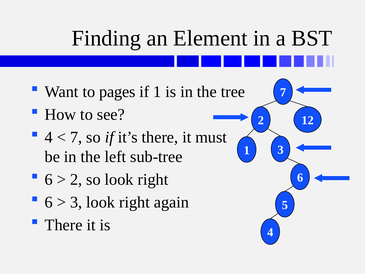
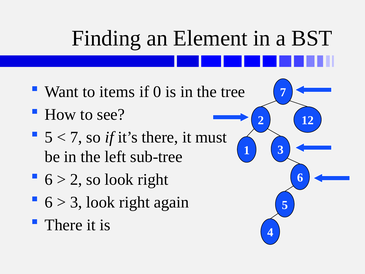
pages: pages -> items
if 1: 1 -> 0
4 at (49, 137): 4 -> 5
